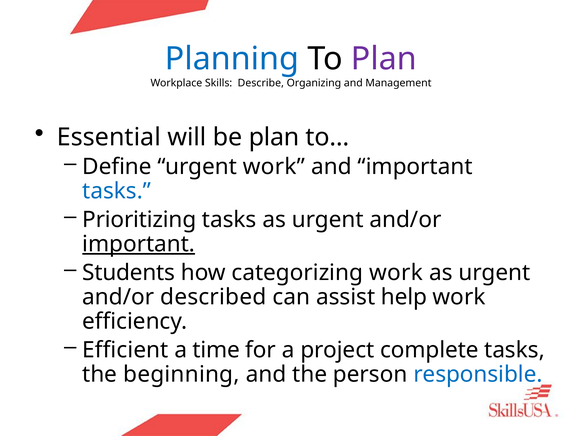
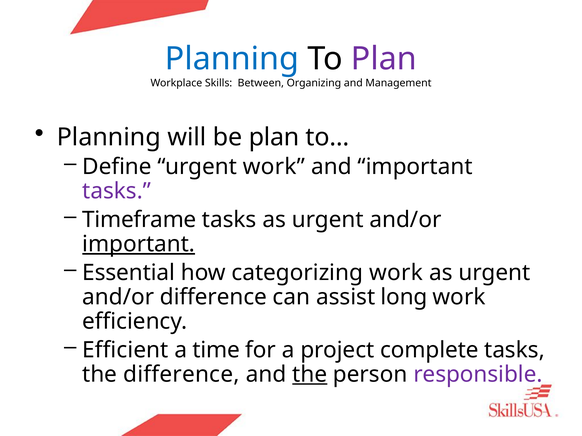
Describe: Describe -> Between
Essential at (109, 137): Essential -> Planning
tasks at (117, 191) colour: blue -> purple
Prioritizing: Prioritizing -> Timeframe
Students: Students -> Essential
and/or described: described -> difference
help: help -> long
the beginning: beginning -> difference
the at (310, 375) underline: none -> present
responsible colour: blue -> purple
